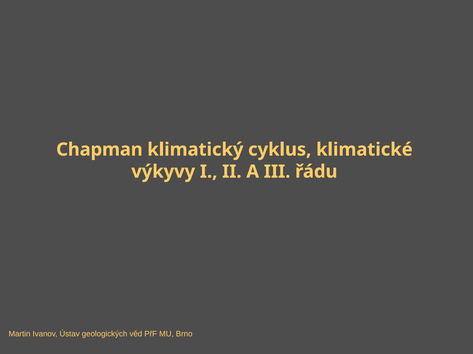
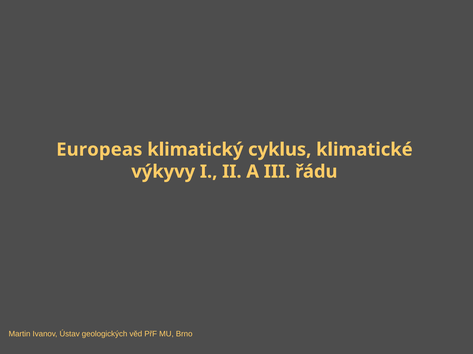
Chapman: Chapman -> Europeas
